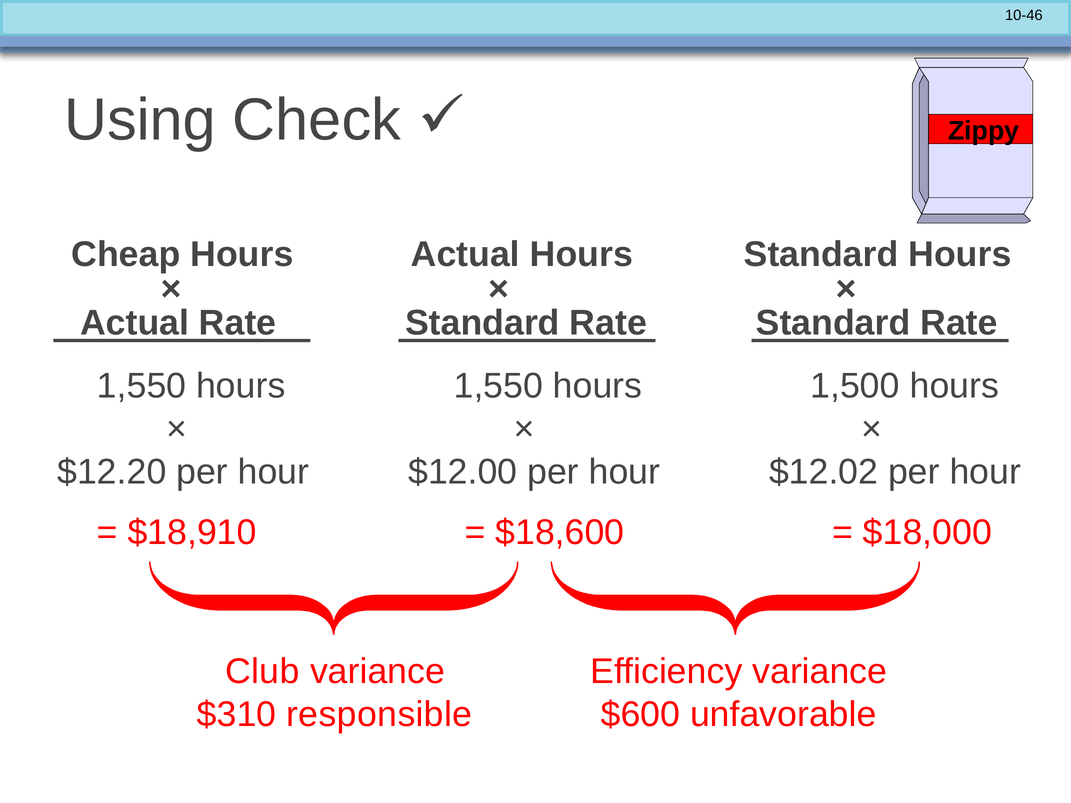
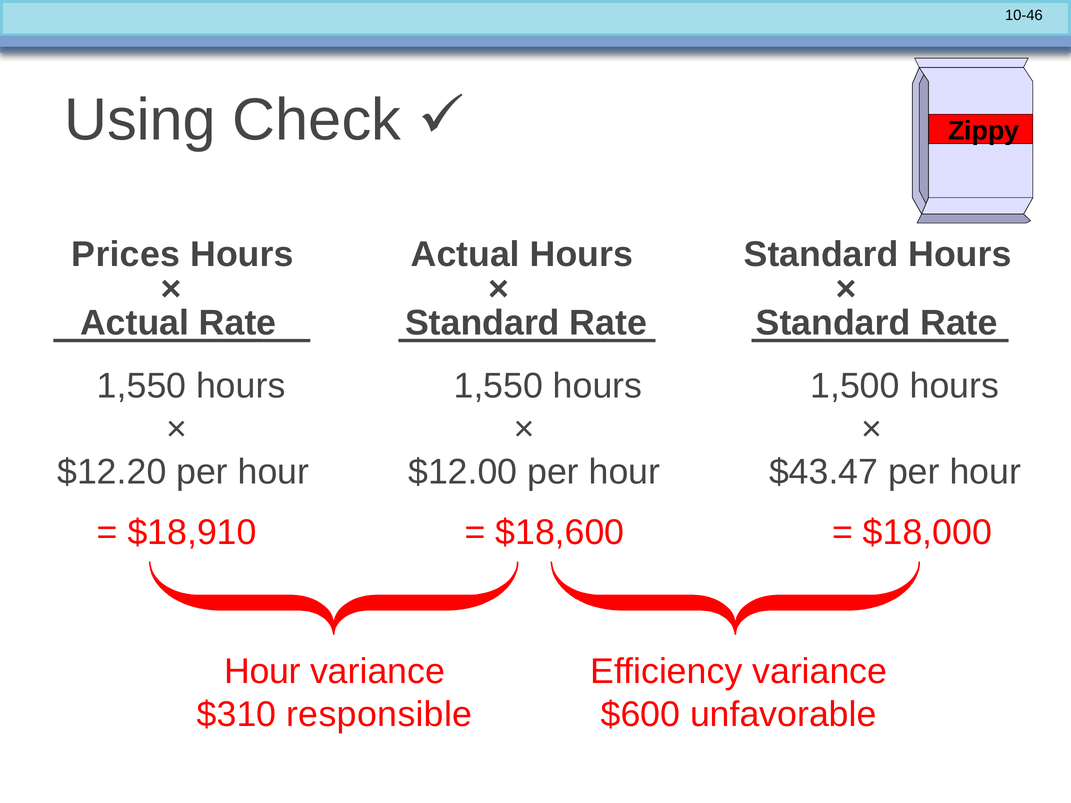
Cheap: Cheap -> Prices
$12.02: $12.02 -> $43.47
Club at (262, 672): Club -> Hour
